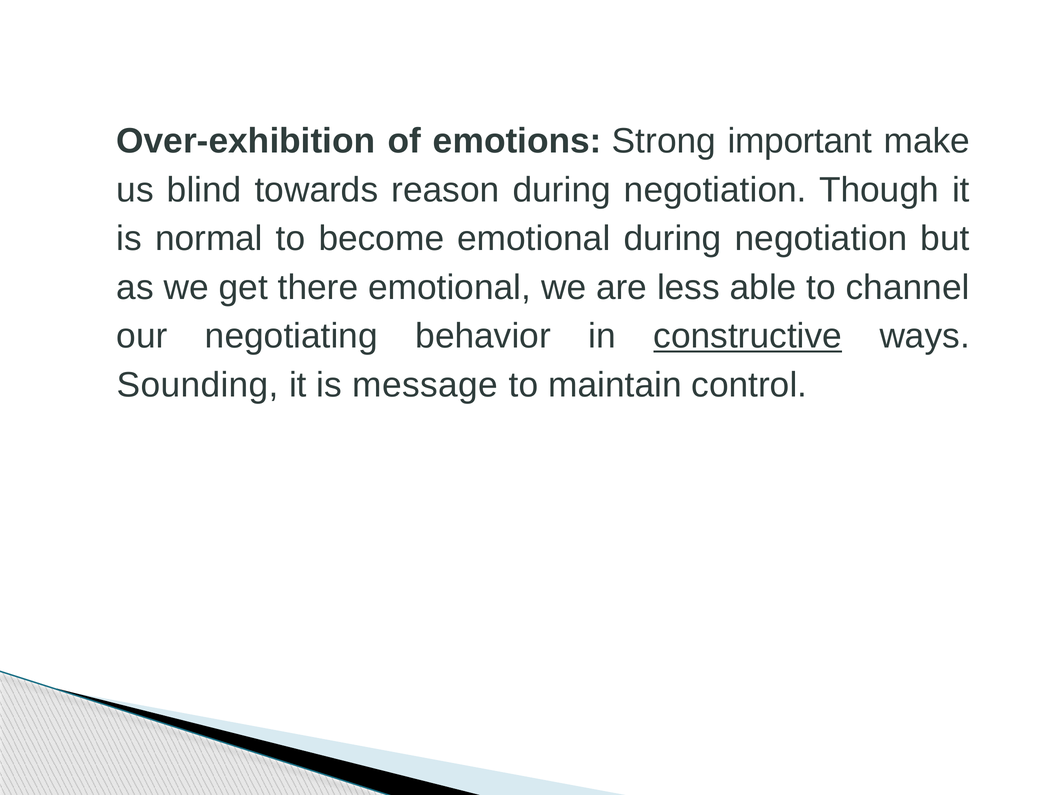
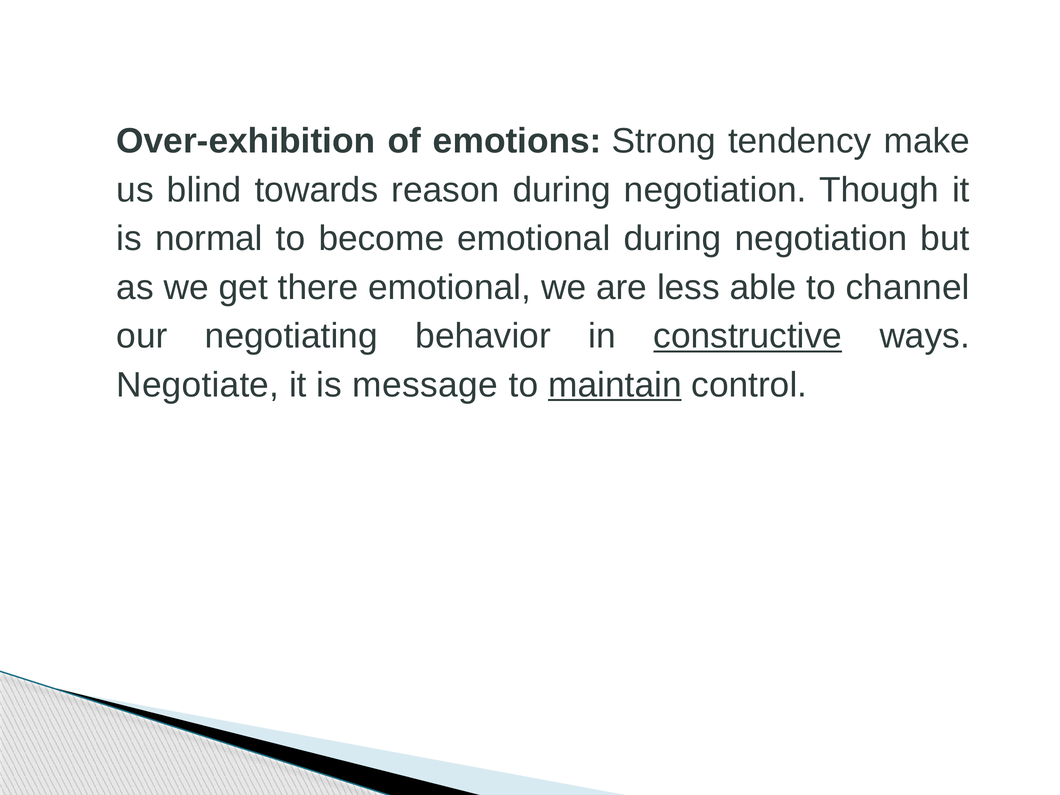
important: important -> tendency
Sounding: Sounding -> Negotiate
maintain underline: none -> present
